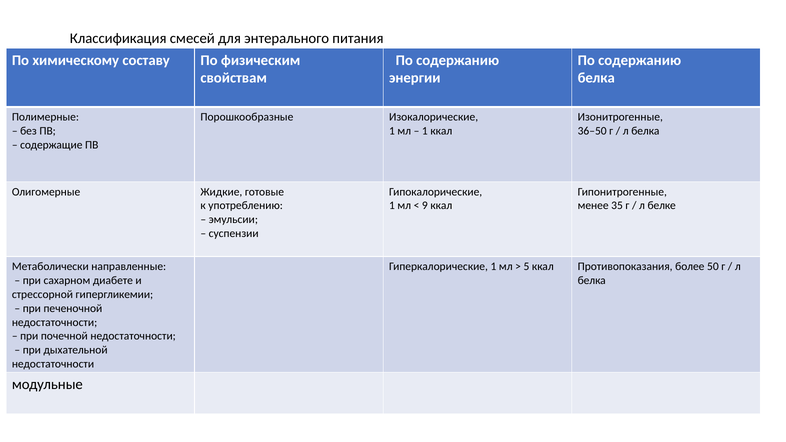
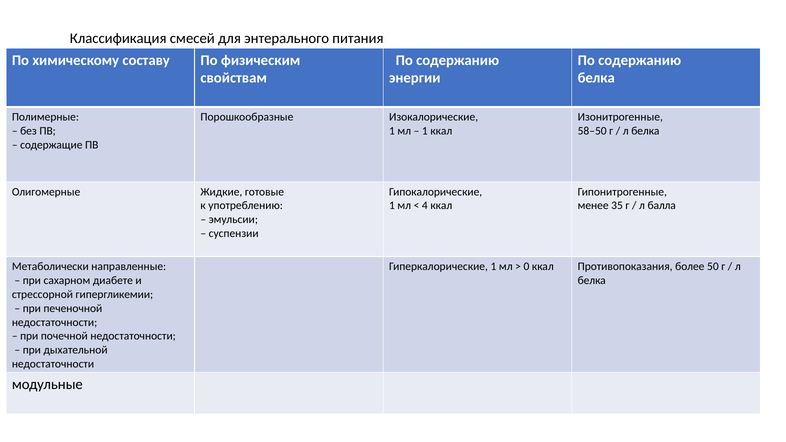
36–50: 36–50 -> 58–50
9: 9 -> 4
белке: белке -> балла
5: 5 -> 0
